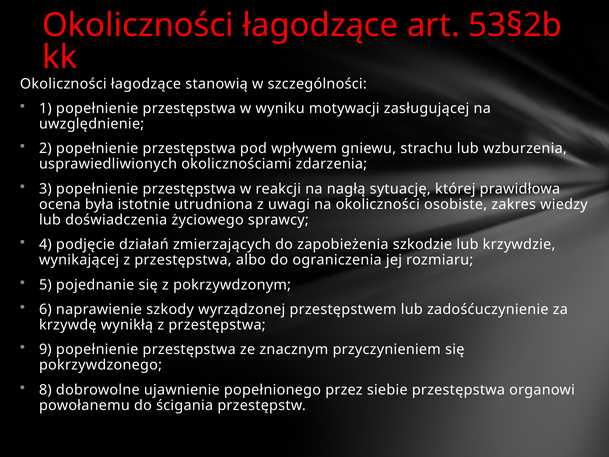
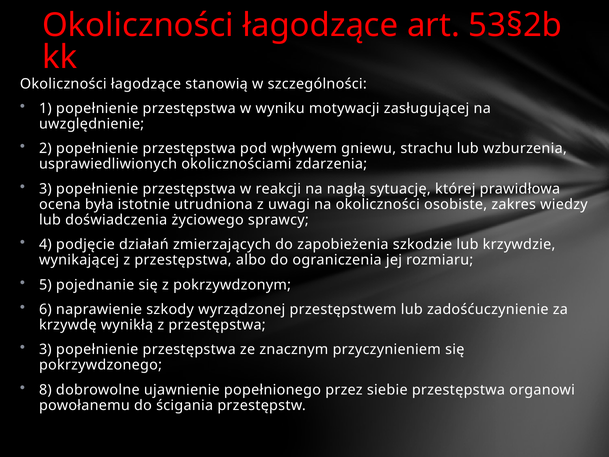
9 at (45, 349): 9 -> 3
